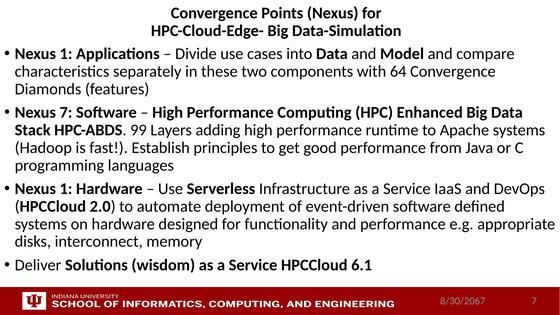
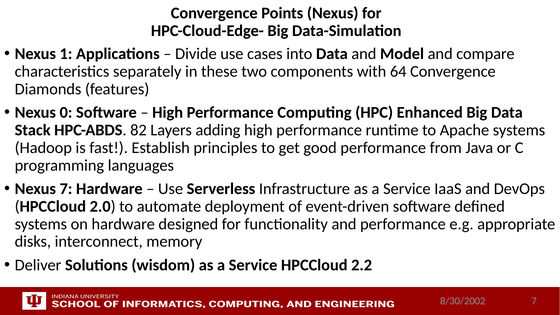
Nexus 7: 7 -> 0
99: 99 -> 82
1 at (66, 189): 1 -> 7
6.1: 6.1 -> 2.2
8/30/2067: 8/30/2067 -> 8/30/2002
